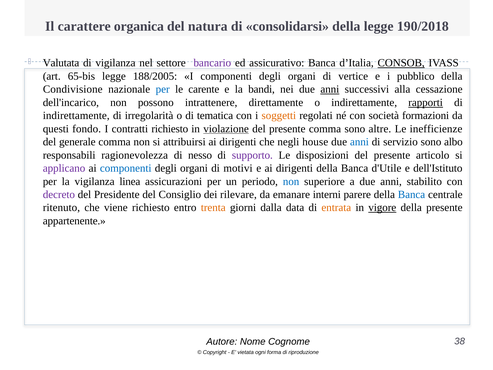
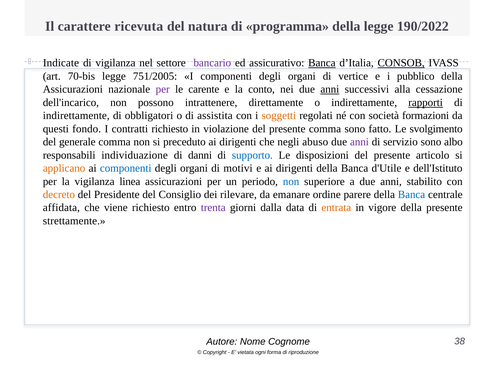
organica: organica -> ricevuta
consolidarsi: consolidarsi -> programma
190/2018: 190/2018 -> 190/2022
Valutata: Valutata -> Indicate
Banca at (322, 63) underline: none -> present
65-bis: 65-bis -> 70-bis
188/2005: 188/2005 -> 751/2005
Condivisione at (73, 89): Condivisione -> Assicurazioni
per at (163, 89) colour: blue -> purple
bandi: bandi -> conto
irregolarità: irregolarità -> obbligatori
tematica: tematica -> assistita
violazione underline: present -> none
altre: altre -> fatto
inefficienze: inefficienze -> svolgimento
attribuirsi: attribuirsi -> preceduto
house: house -> abuso
anni at (359, 142) colour: blue -> purple
ragionevolezza: ragionevolezza -> individuazione
nesso: nesso -> danni
supporto colour: purple -> blue
applicano colour: purple -> orange
decreto colour: purple -> orange
interni: interni -> ordine
ritenuto: ritenuto -> affidata
trenta colour: orange -> purple
vigore underline: present -> none
appartenente: appartenente -> strettamente
